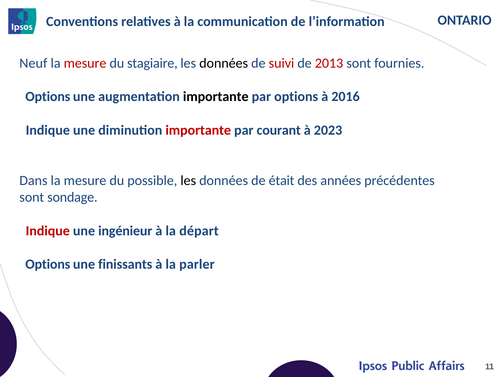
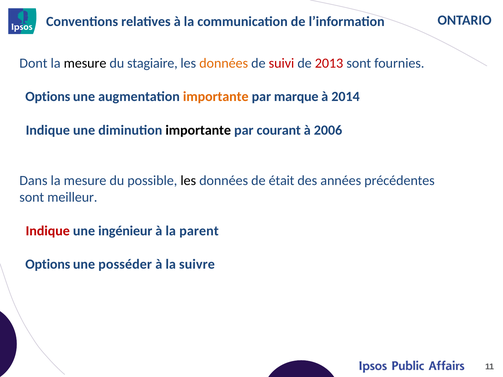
Neuf: Neuf -> Dont
mesure at (85, 63) colour: red -> black
données at (224, 63) colour: black -> orange
importante at (216, 97) colour: black -> orange
par options: options -> marque
2016: 2016 -> 2014
importante at (198, 130) colour: red -> black
2023: 2023 -> 2006
sondage: sondage -> meilleur
départ: départ -> parent
finissants: finissants -> posséder
parler: parler -> suivre
